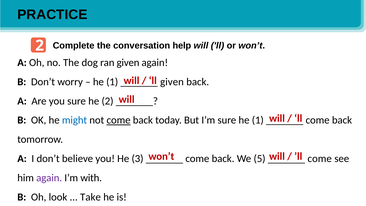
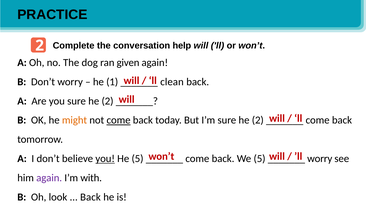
given at (172, 82): given -> clean
might colour: blue -> orange
I’m sure he 1: 1 -> 2
you at (105, 159) underline: none -> present
He 3: 3 -> 5
come at (320, 159): come -> worry
Take at (90, 197): Take -> Back
